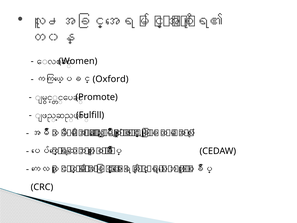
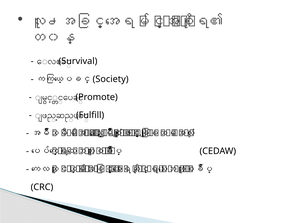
Women: Women -> Survival
Oxford: Oxford -> Society
